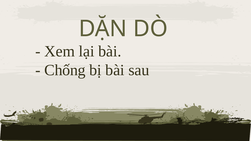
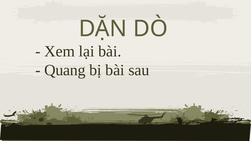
Chống: Chống -> Quang
